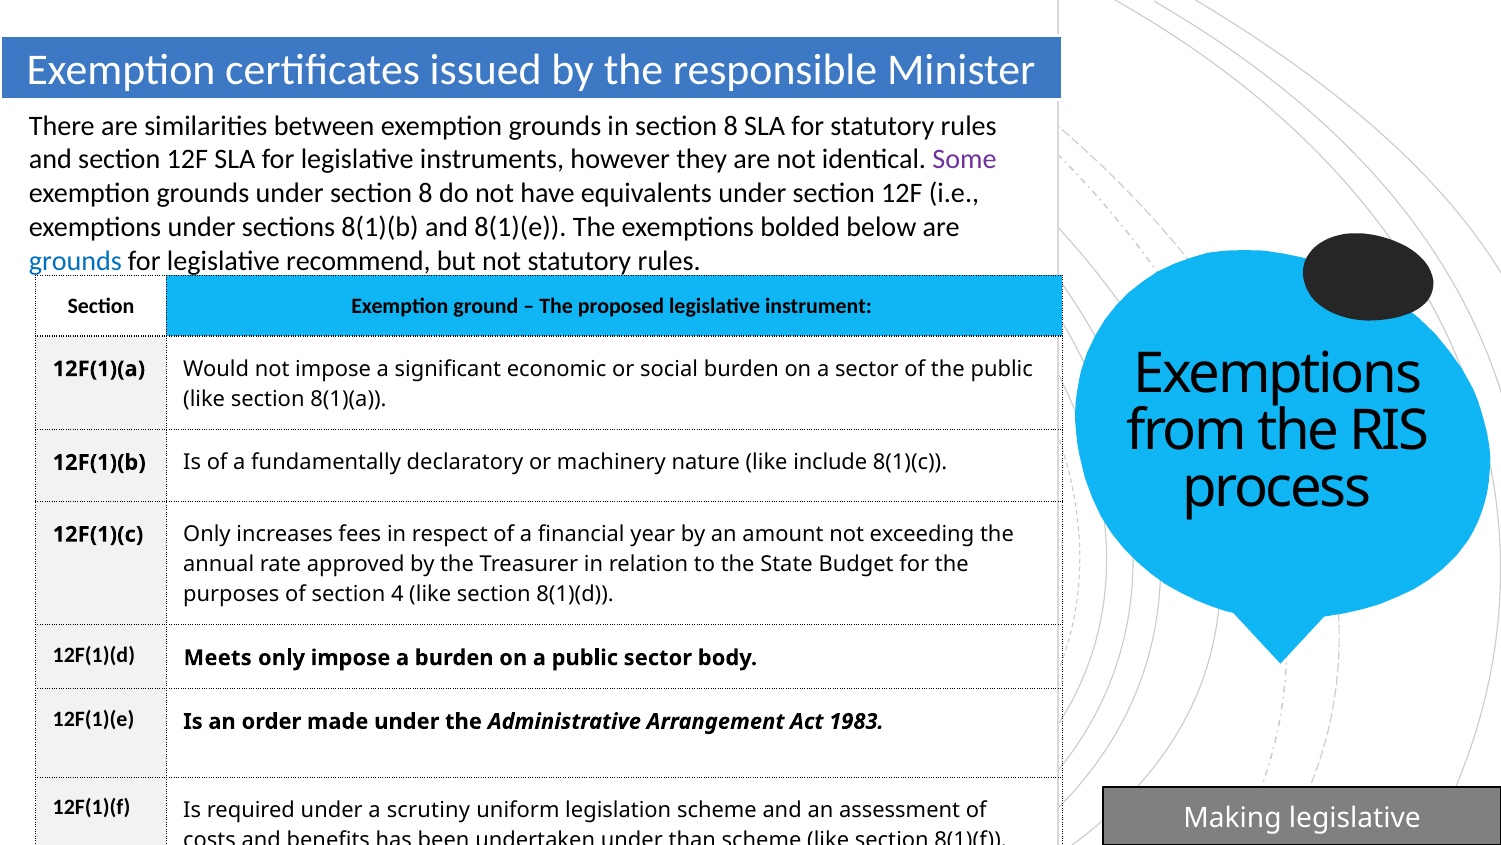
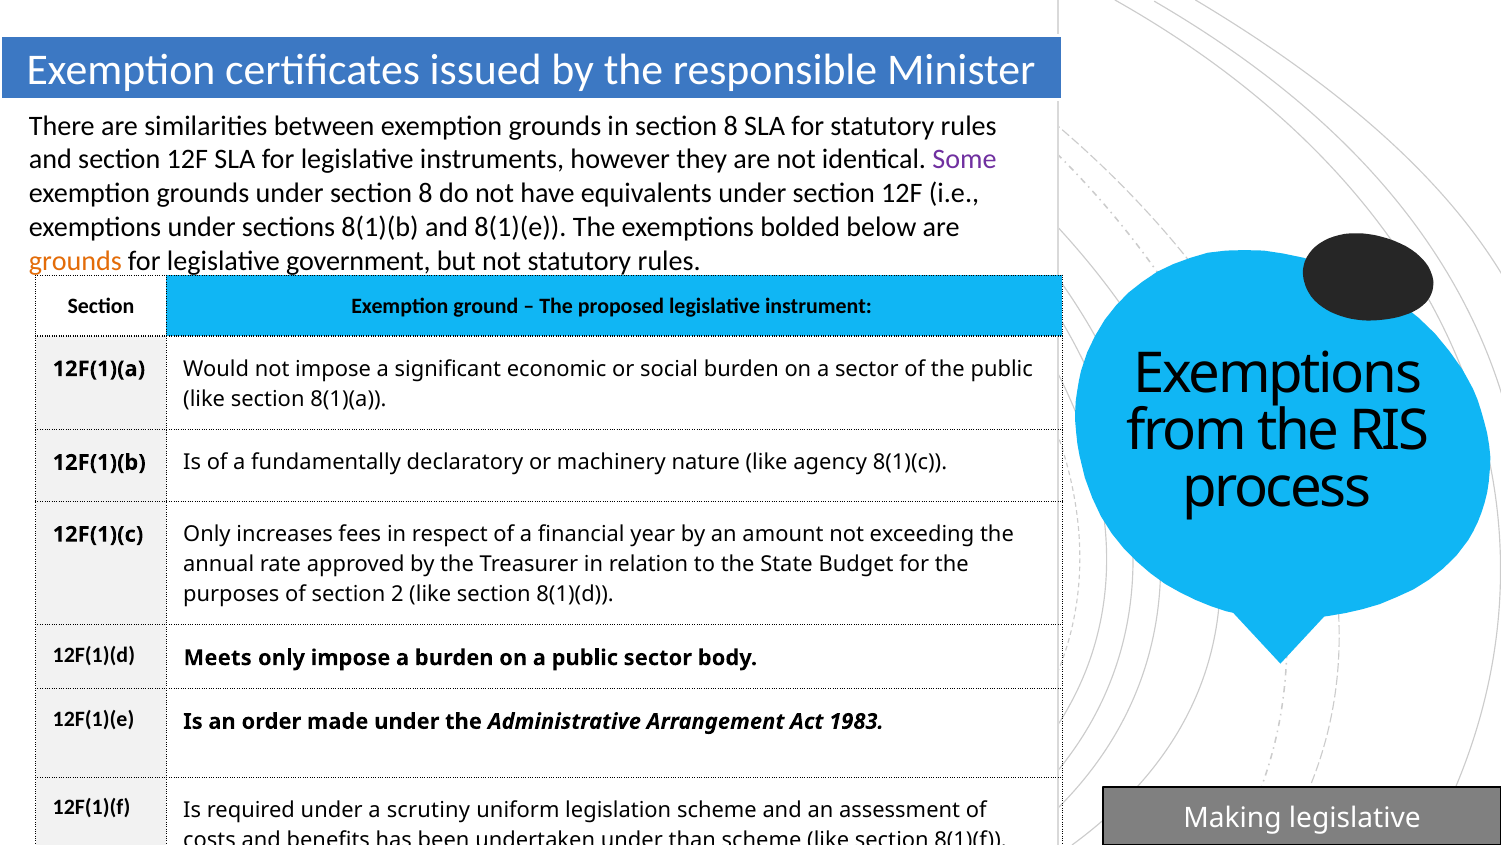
grounds at (75, 261) colour: blue -> orange
recommend: recommend -> government
include: include -> agency
4: 4 -> 2
